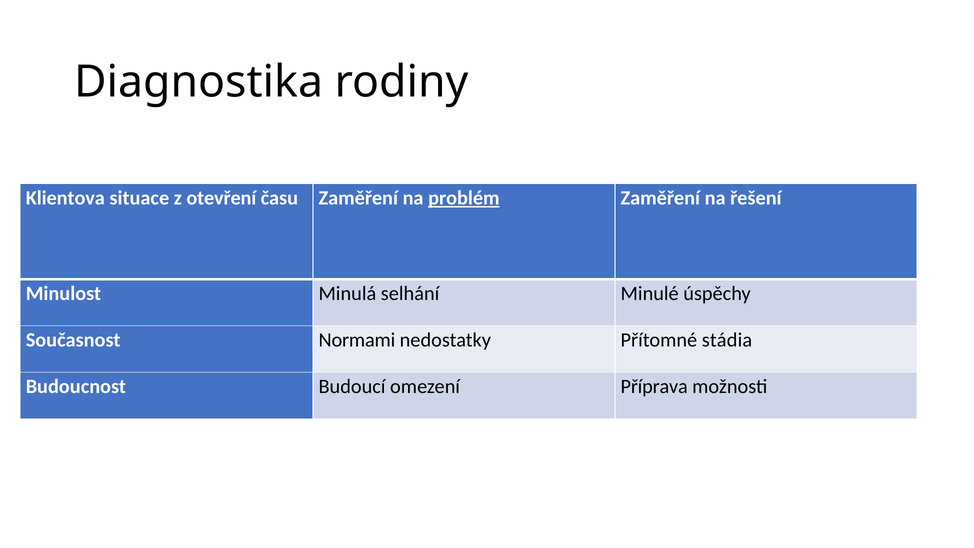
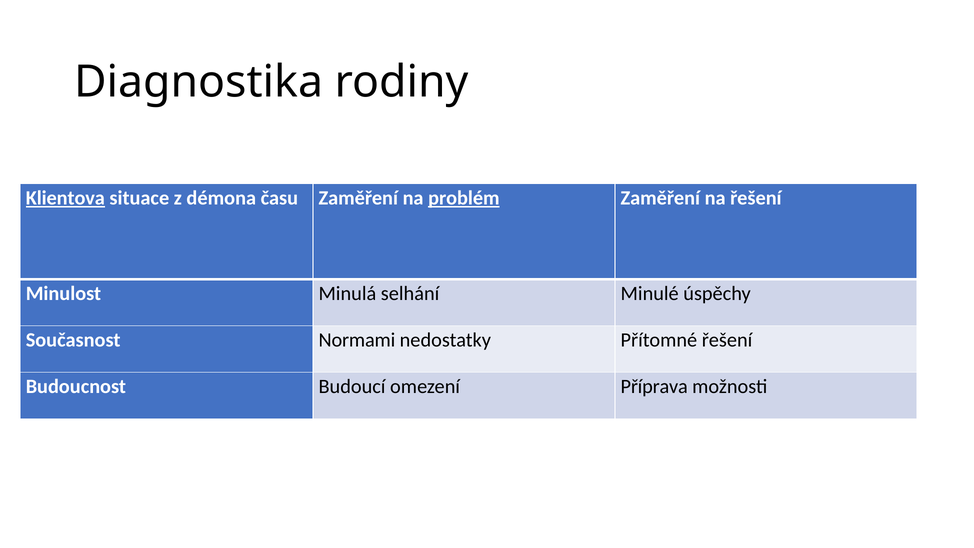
Klientova underline: none -> present
otevření: otevření -> démona
Přítomné stádia: stádia -> řešení
